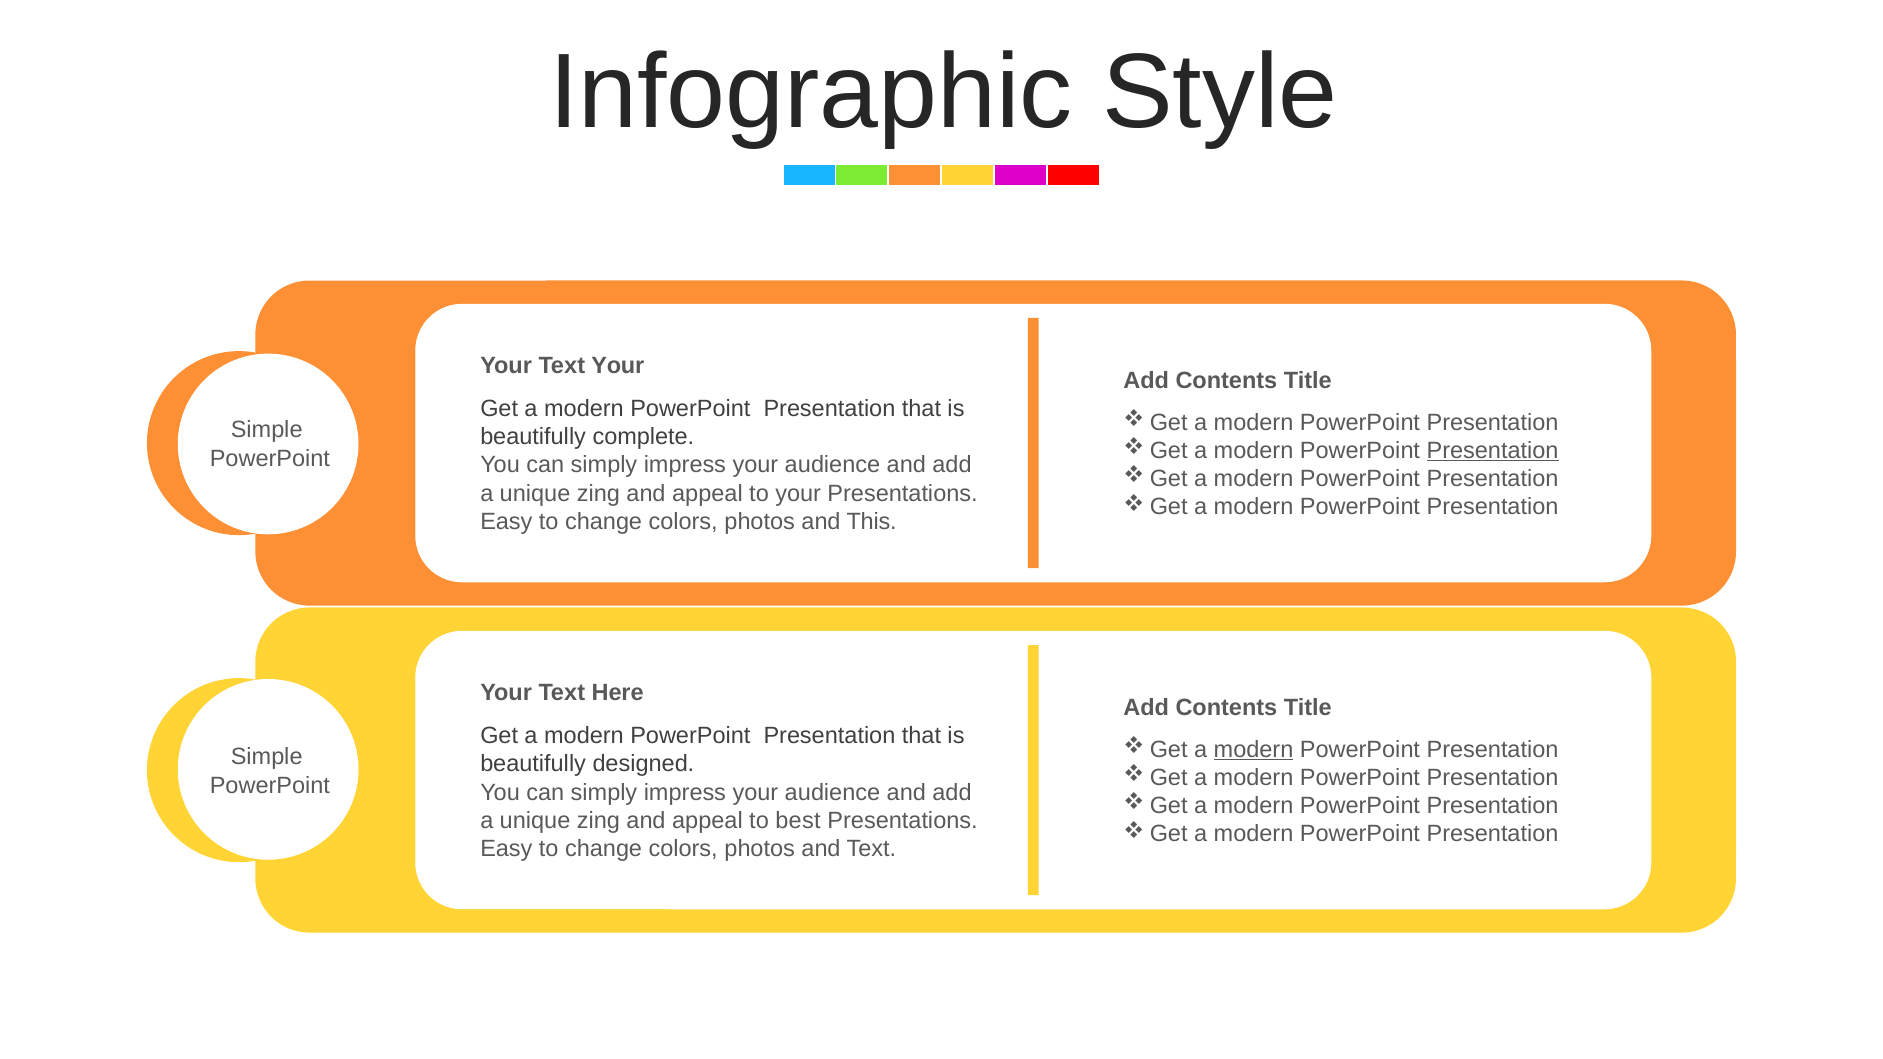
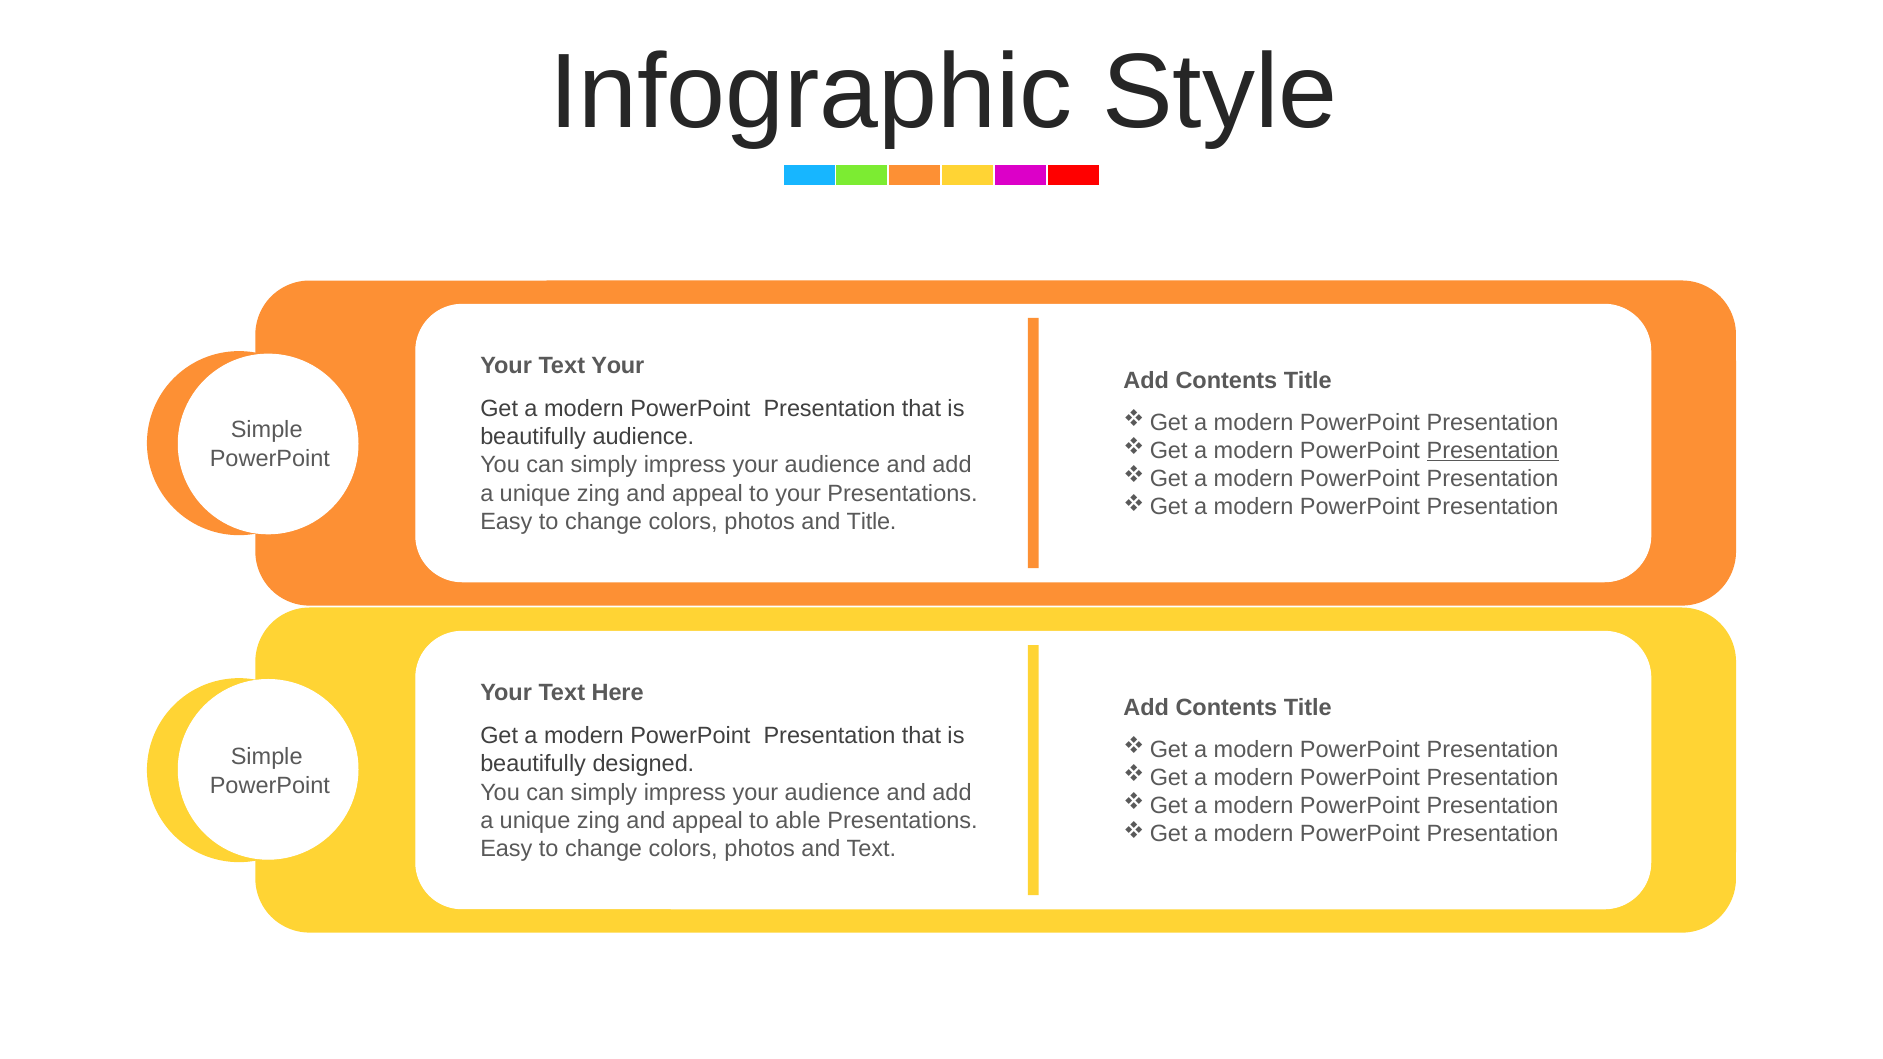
beautifully complete: complete -> audience
and This: This -> Title
modern at (1254, 750) underline: present -> none
best: best -> able
